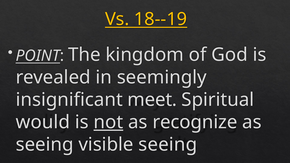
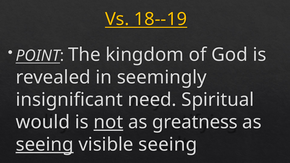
meet: meet -> need
recognize: recognize -> greatness
seeing at (45, 145) underline: none -> present
